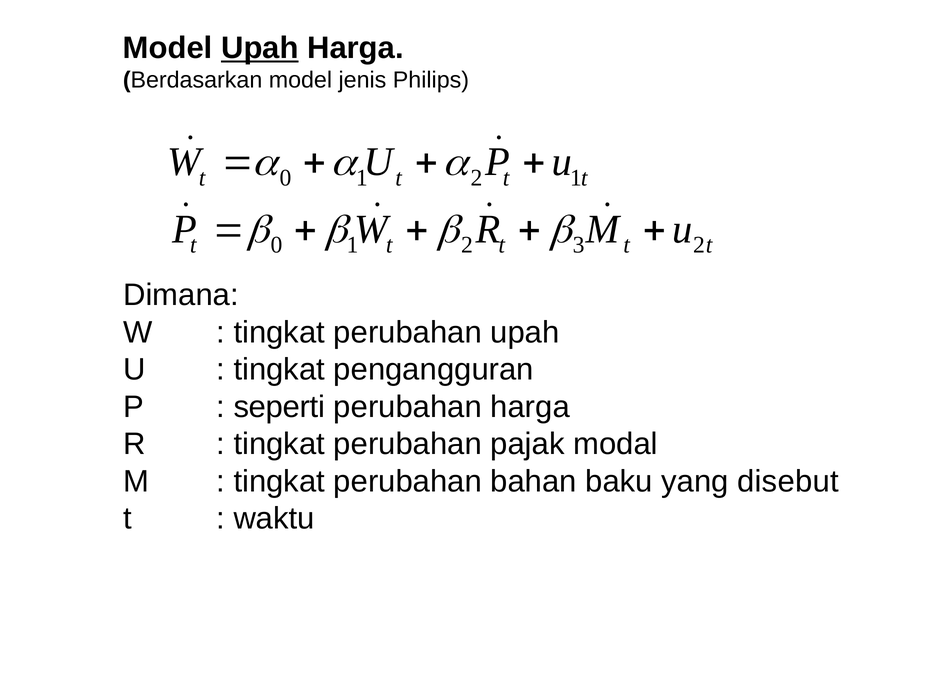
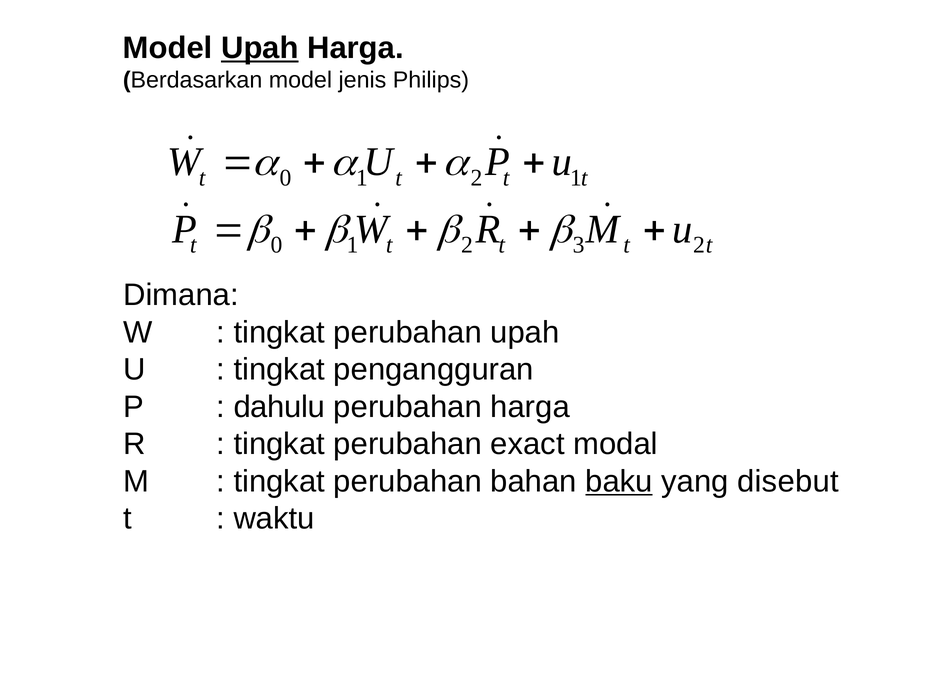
seperti: seperti -> dahulu
pajak: pajak -> exact
baku underline: none -> present
